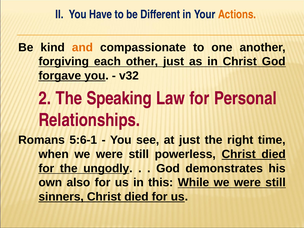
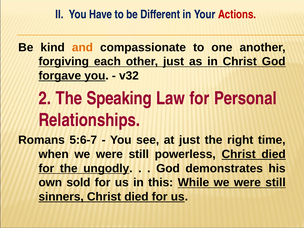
Actions colour: orange -> red
5:6-1: 5:6-1 -> 5:6-7
also: also -> sold
